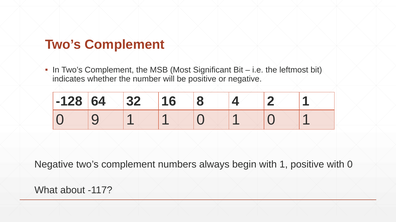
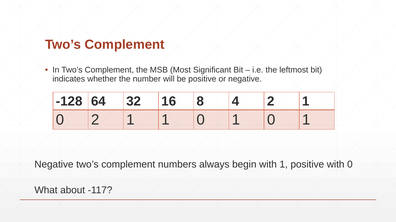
0 9: 9 -> 2
